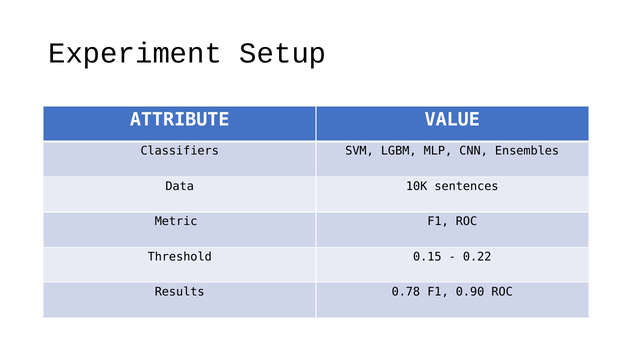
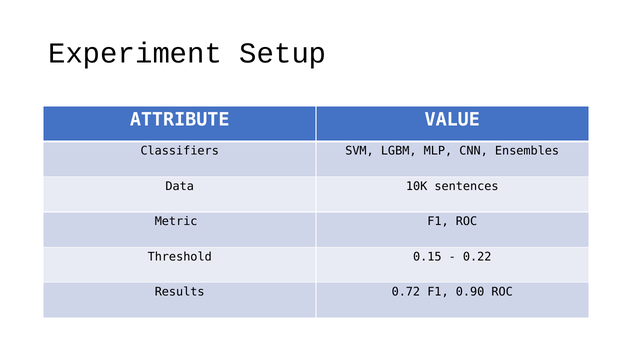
0.78: 0.78 -> 0.72
